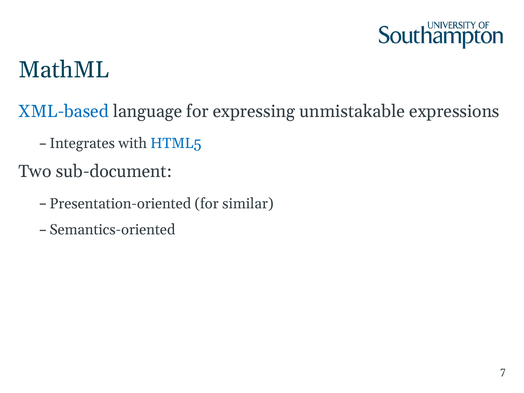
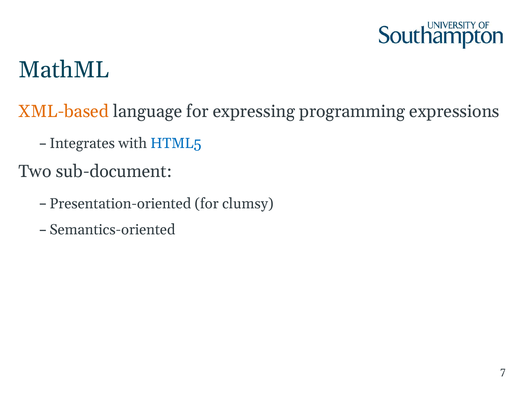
XML-based colour: blue -> orange
unmistakable: unmistakable -> programming
similar: similar -> clumsy
